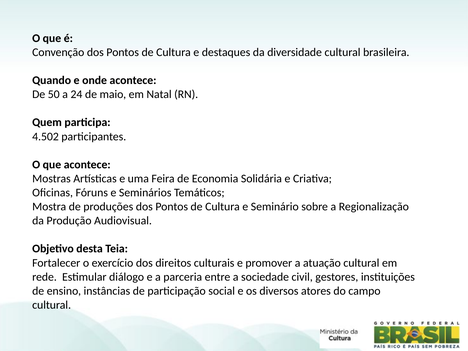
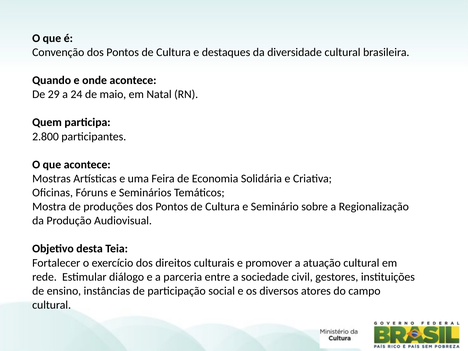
50: 50 -> 29
4.502: 4.502 -> 2.800
